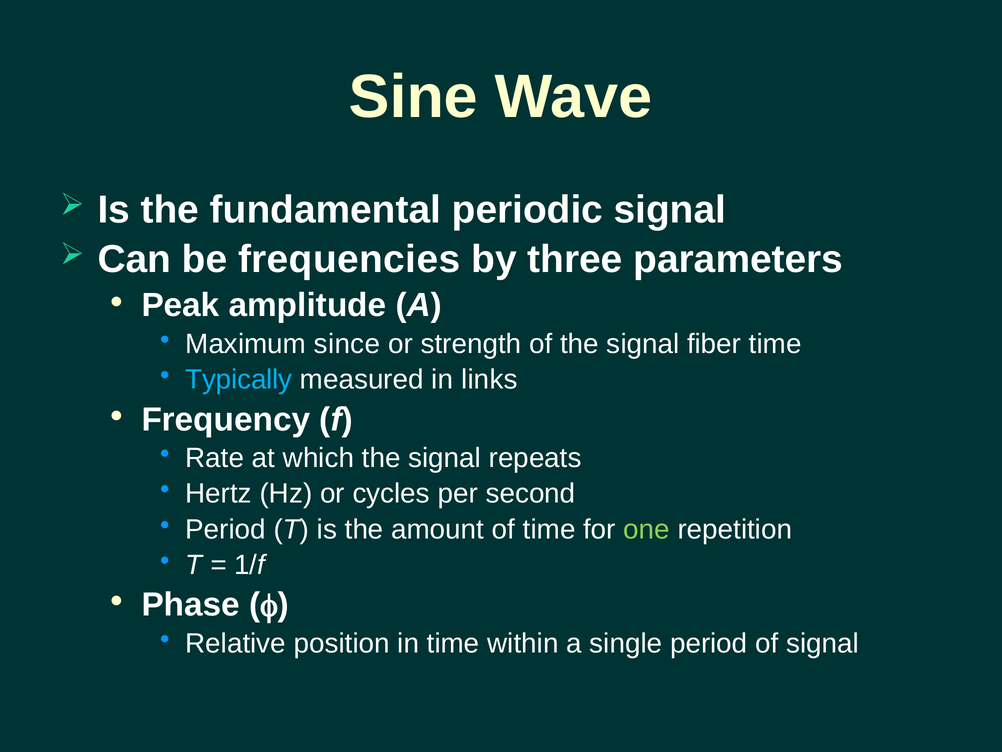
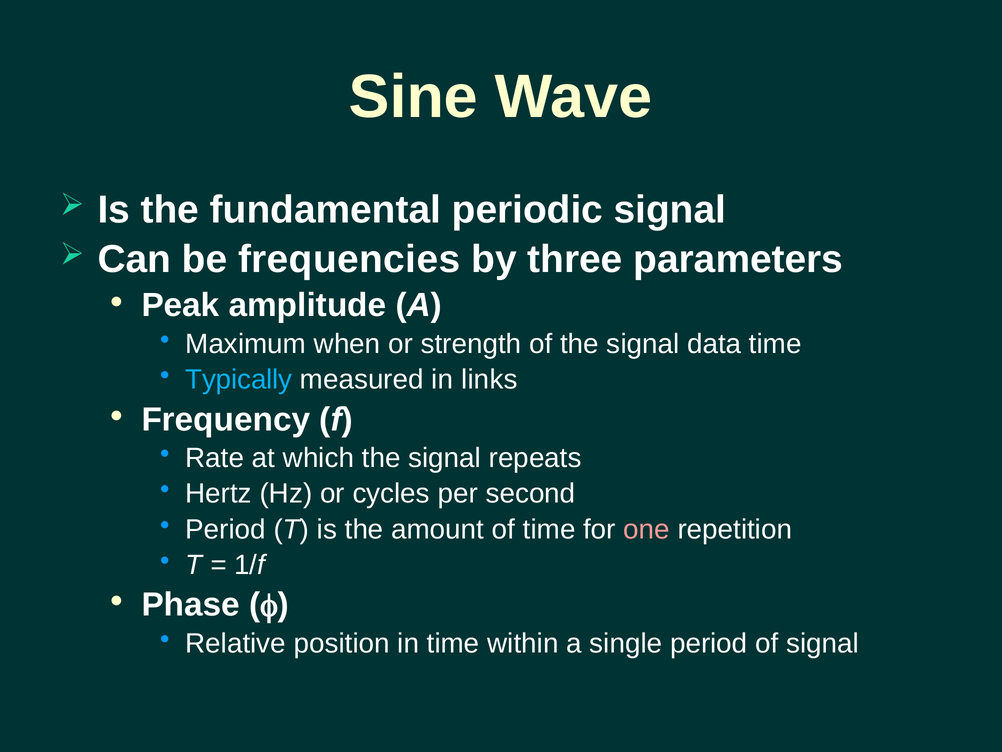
since: since -> when
fiber: fiber -> data
one colour: light green -> pink
